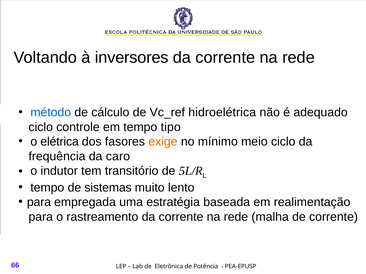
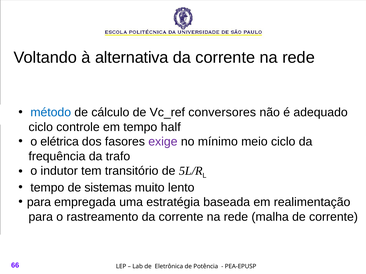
inversores: inversores -> alternativa
hidroelétrica: hidroelétrica -> conversores
tipo: tipo -> half
exige colour: orange -> purple
caro: caro -> trafo
